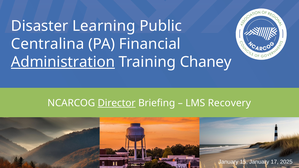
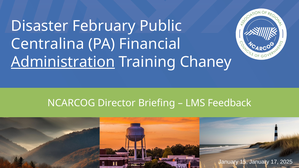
Learning: Learning -> February
Director underline: present -> none
Recovery: Recovery -> Feedback
